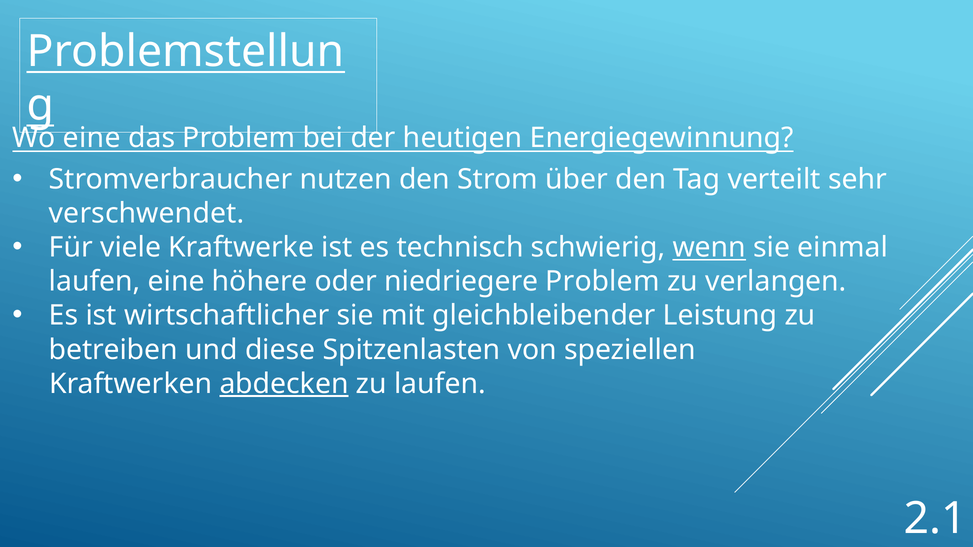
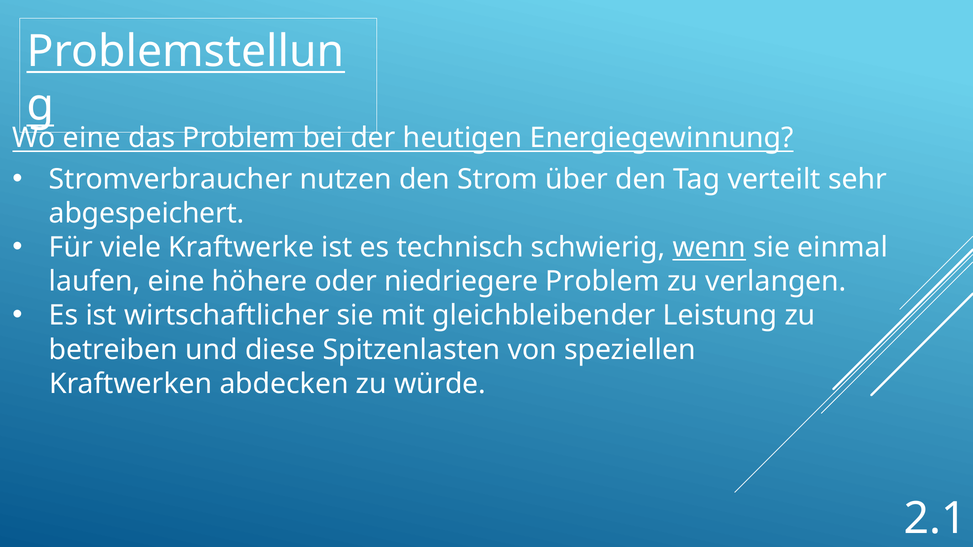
verschwendet: verschwendet -> abgespeichert
abdecken underline: present -> none
zu laufen: laufen -> würde
